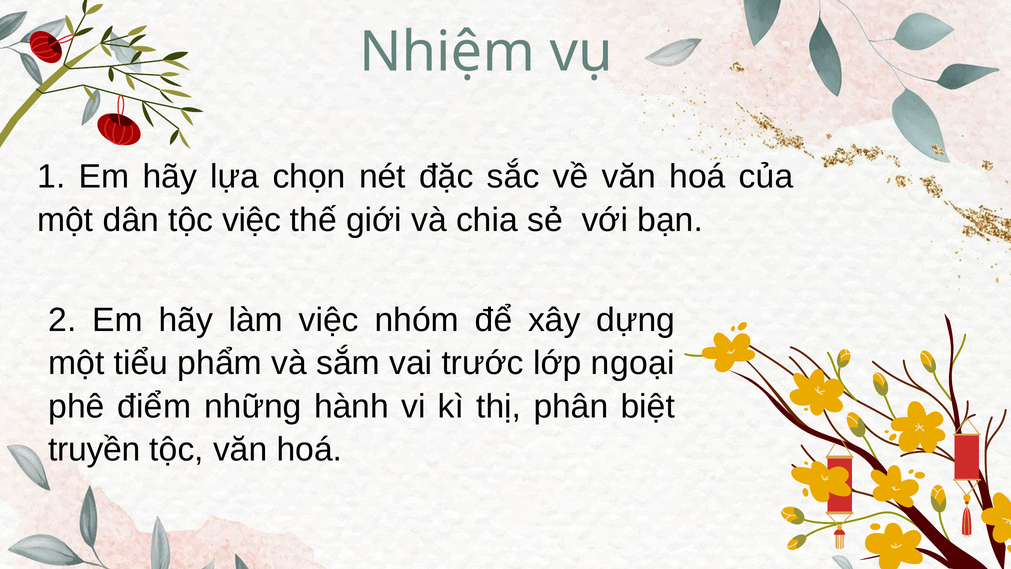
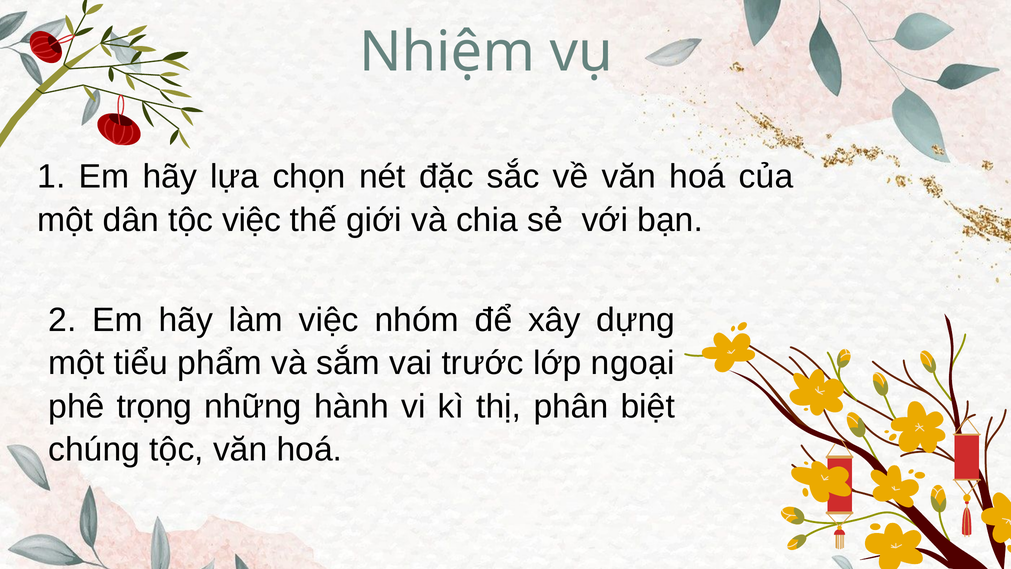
điểm: điểm -> trọng
truyền: truyền -> chúng
